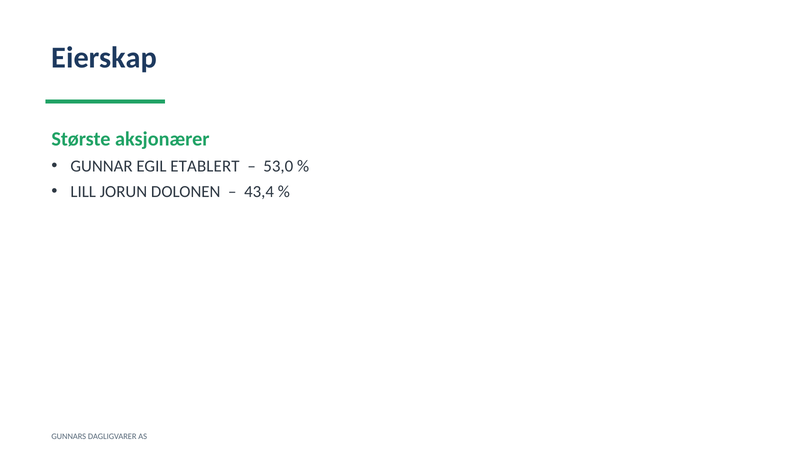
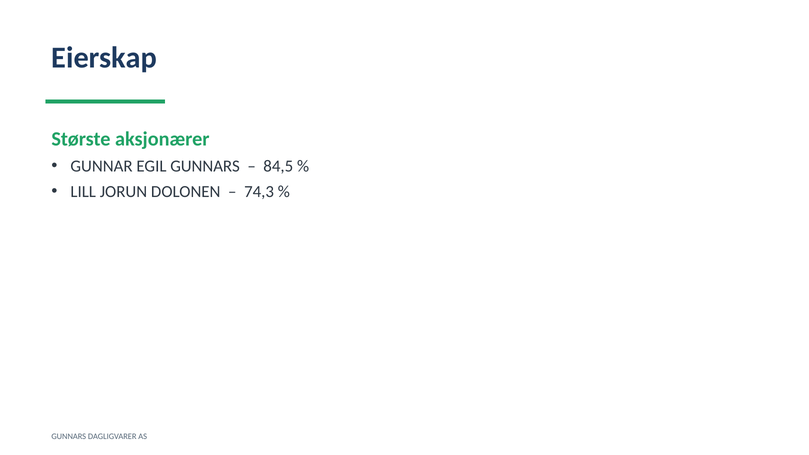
EGIL ETABLERT: ETABLERT -> GUNNARS
53,0: 53,0 -> 84,5
43,4: 43,4 -> 74,3
